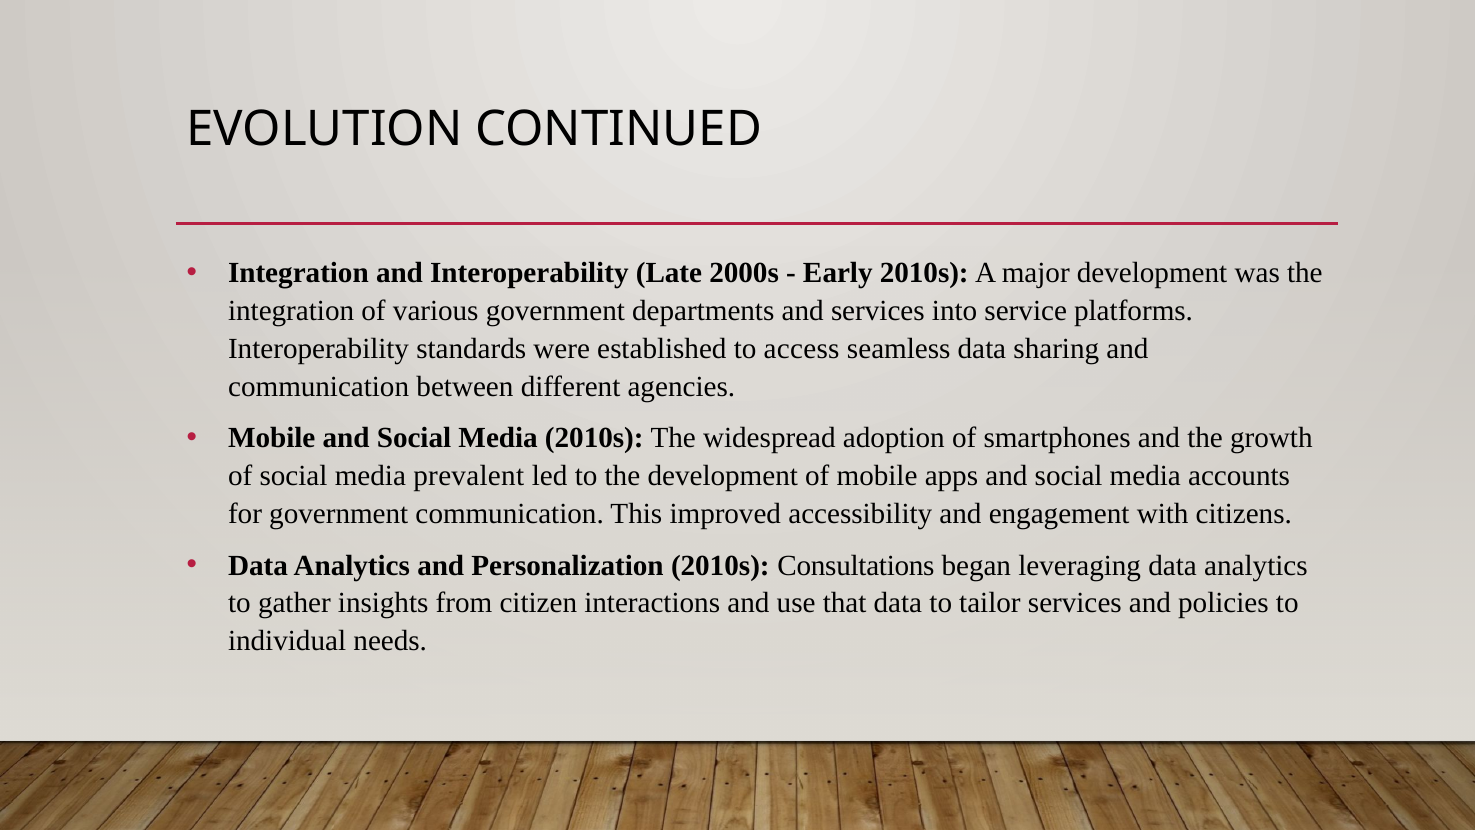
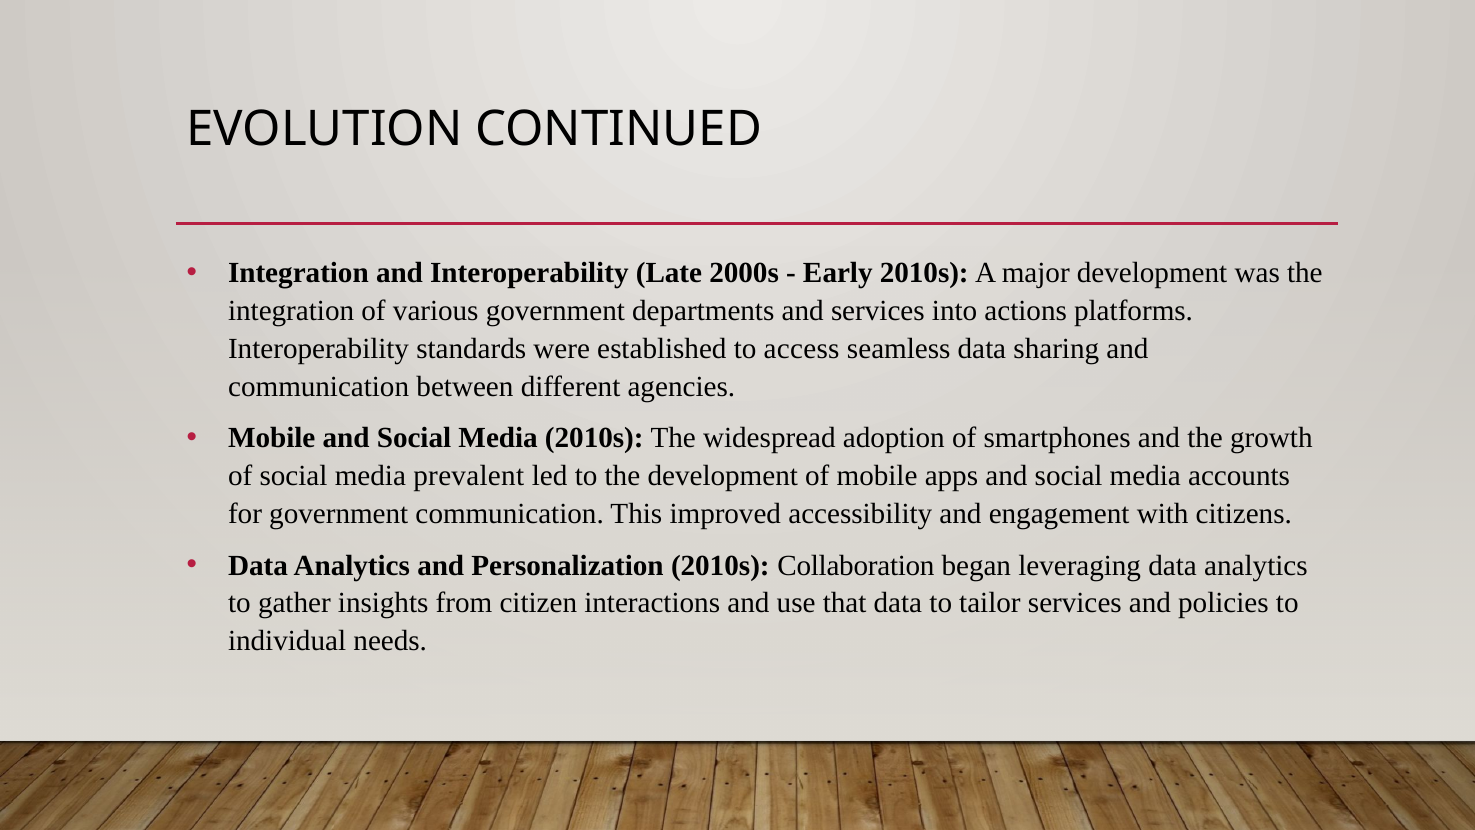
service: service -> actions
Consultations: Consultations -> Collaboration
